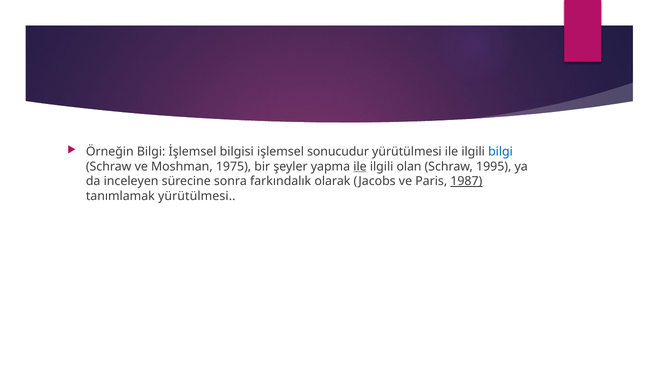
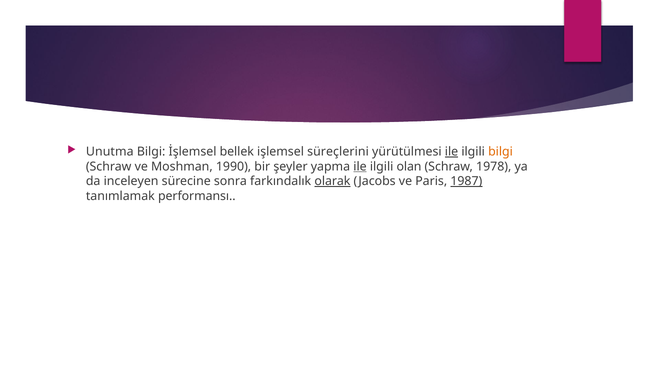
Örneğin: Örneğin -> Unutma
bilgisi: bilgisi -> bellek
sonucudur: sonucudur -> süreçlerini
ile at (452, 151) underline: none -> present
bilgi at (501, 151) colour: blue -> orange
1975: 1975 -> 1990
1995: 1995 -> 1978
olarak underline: none -> present
tanımlamak yürütülmesi: yürütülmesi -> performansı
